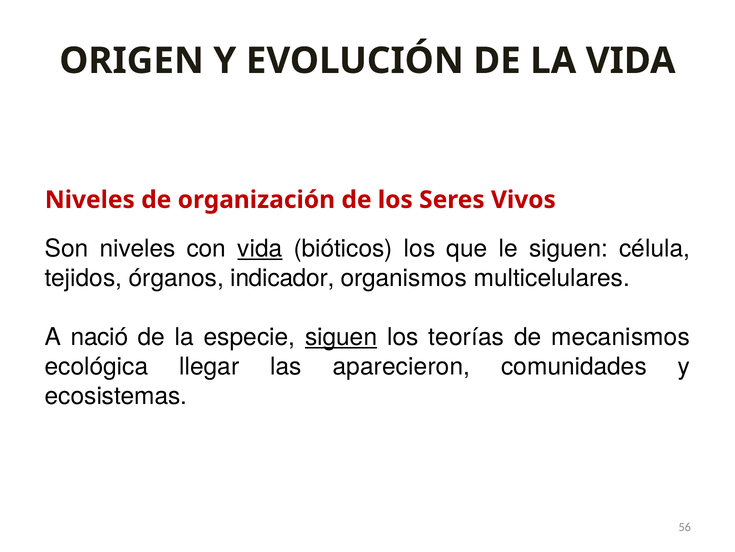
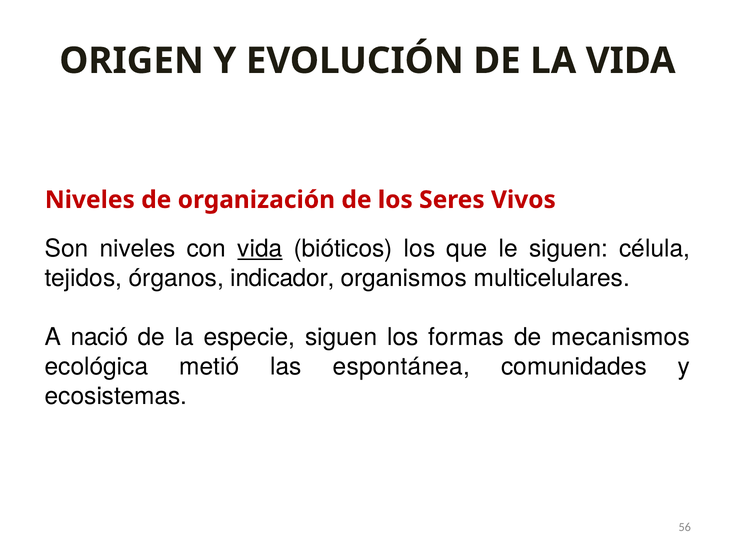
siguen at (341, 337) underline: present -> none
teorías: teorías -> formas
llegar: llegar -> metió
aparecieron: aparecieron -> espontánea
